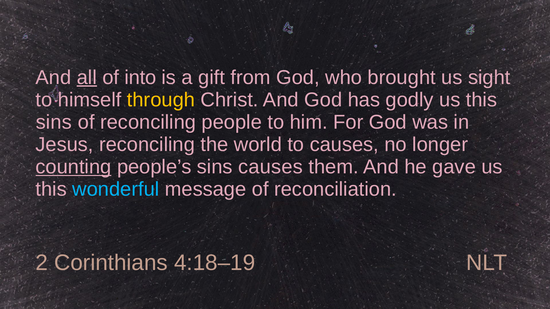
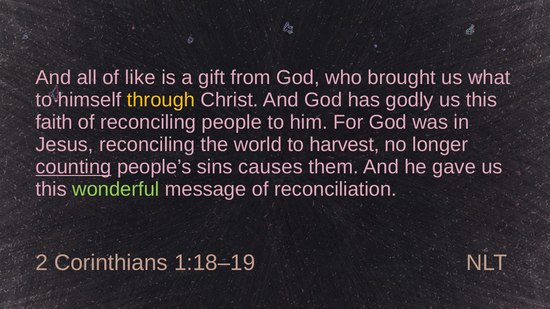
all underline: present -> none
into: into -> like
sight: sight -> what
sins at (54, 122): sins -> faith
to causes: causes -> harvest
wonderful colour: light blue -> light green
4:18–19: 4:18–19 -> 1:18–19
